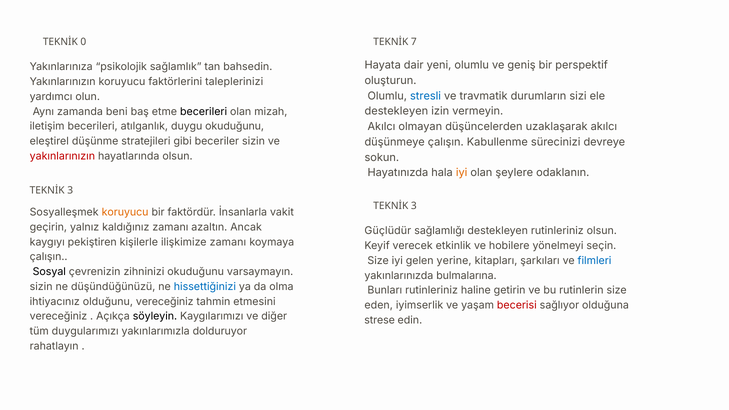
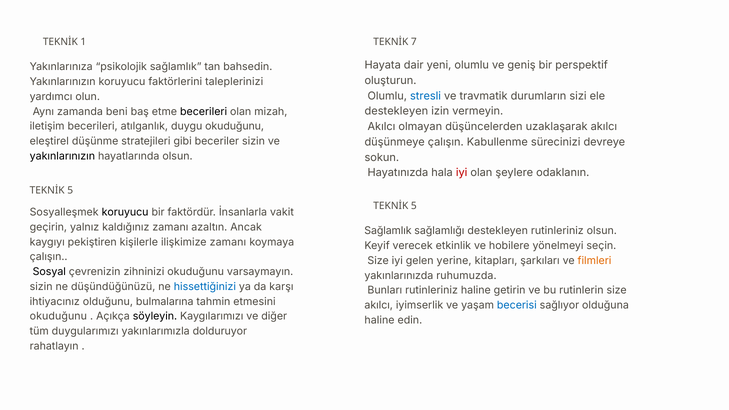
0: 0 -> 1
yakınlarınızın at (62, 156) colour: red -> black
iyi at (462, 173) colour: orange -> red
3 at (70, 191): 3 -> 5
3 at (414, 206): 3 -> 5
koruyucu at (125, 212) colour: orange -> black
Güçlüdür at (388, 231): Güçlüdür -> Sağlamlık
filmleri colour: blue -> orange
bulmalarına: bulmalarına -> ruhumuzda
olma: olma -> karşı
olduğunu vereceğiniz: vereceğiniz -> bulmalarına
eden at (379, 305): eden -> akılcı
becerisi colour: red -> blue
vereceğiniz at (58, 317): vereceğiniz -> okuduğunu
strese at (380, 320): strese -> haline
